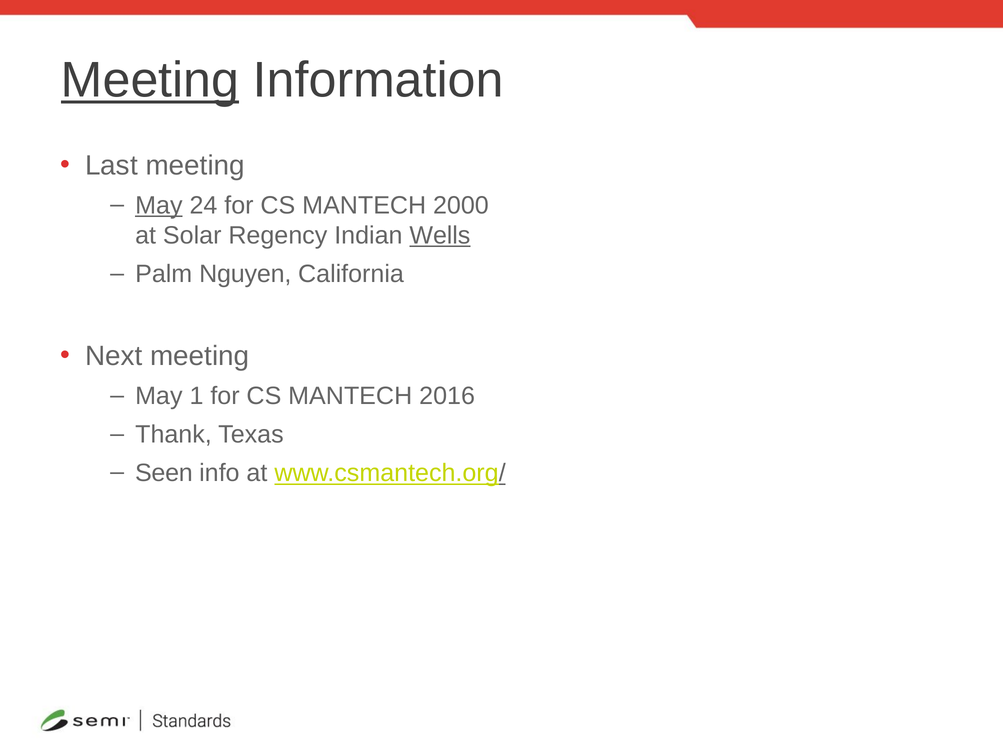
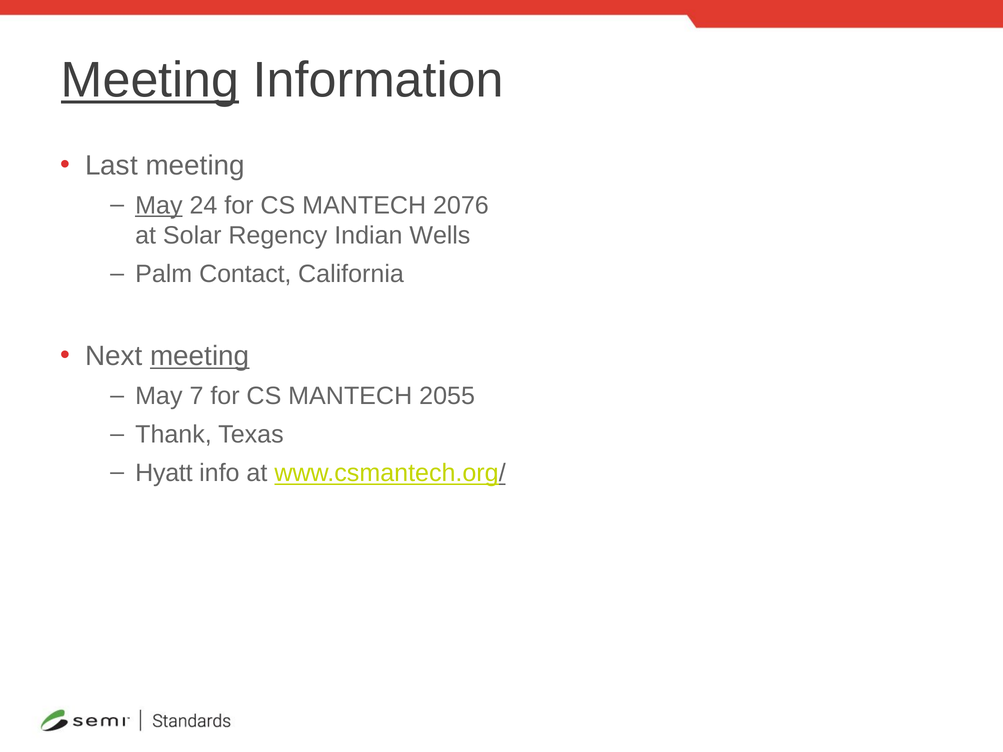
2000: 2000 -> 2076
Wells underline: present -> none
Nguyen: Nguyen -> Contact
meeting at (200, 356) underline: none -> present
1: 1 -> 7
2016: 2016 -> 2055
Seen: Seen -> Hyatt
